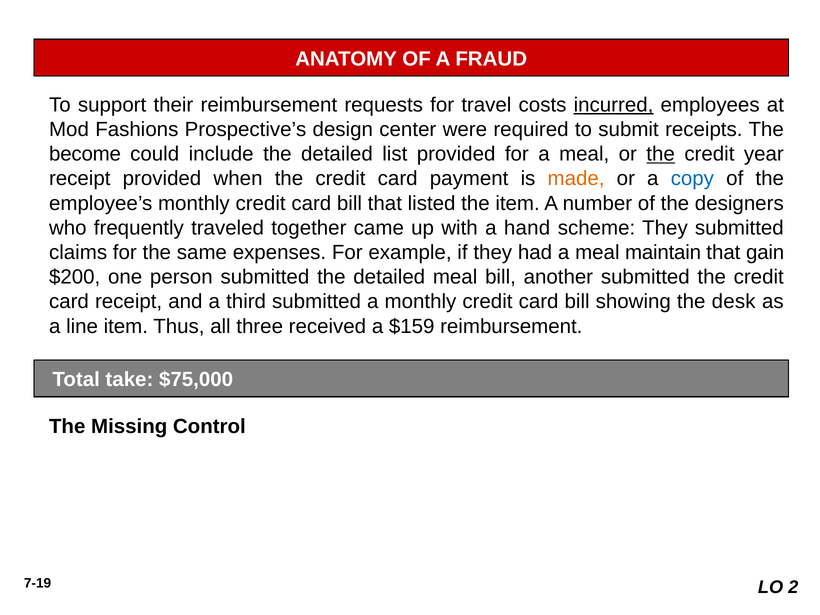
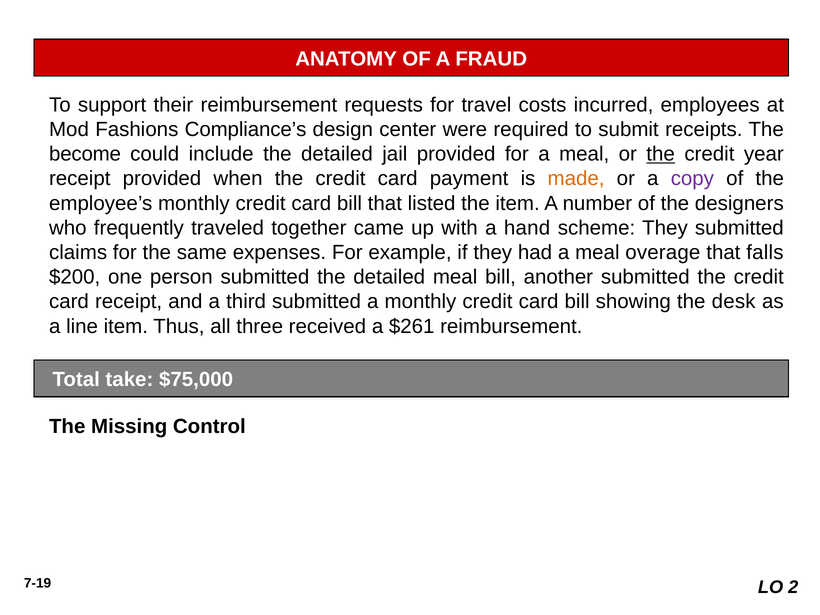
incurred underline: present -> none
Prospective’s: Prospective’s -> Compliance’s
list: list -> jail
copy colour: blue -> purple
maintain: maintain -> overage
gain: gain -> falls
$159: $159 -> $261
